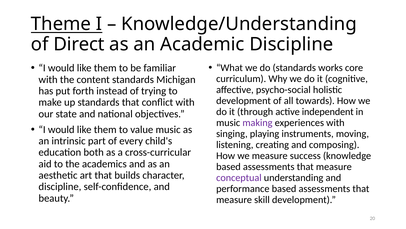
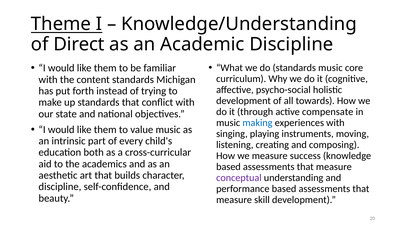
standards works: works -> music
independent: independent -> compensate
making colour: purple -> blue
